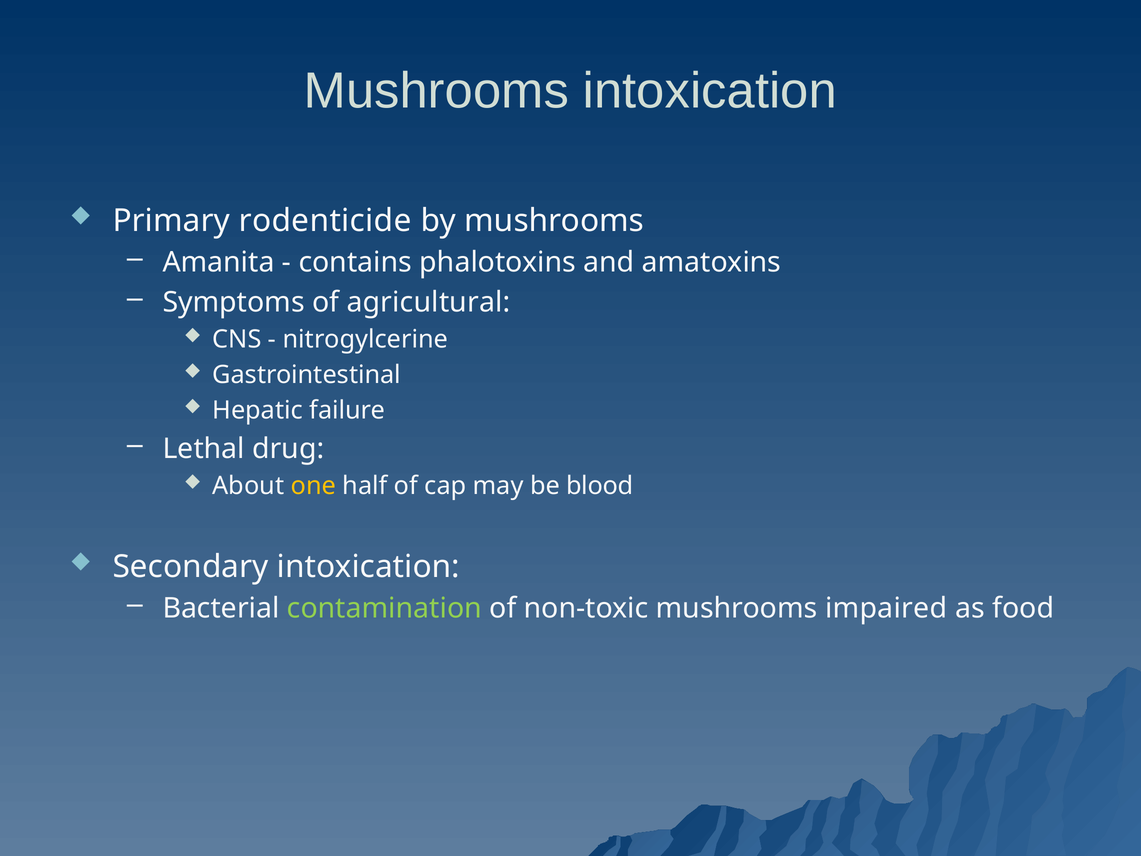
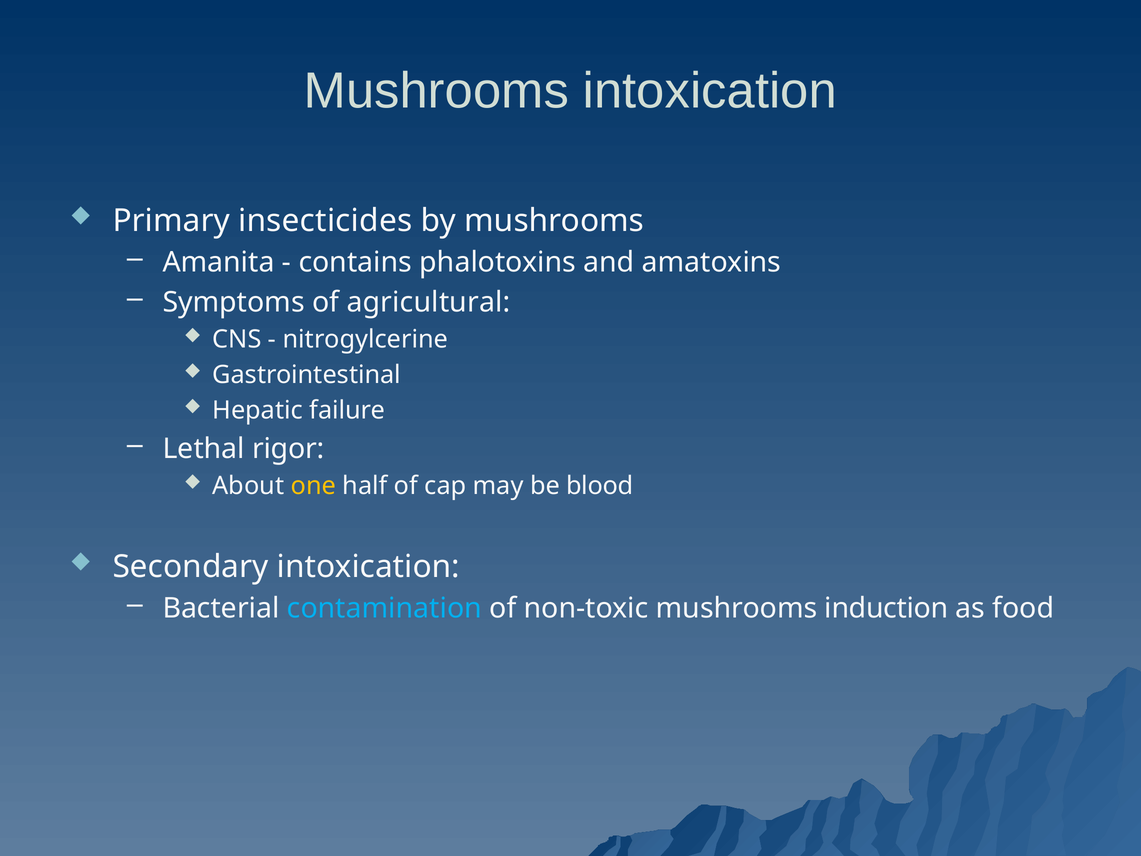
rodenticide: rodenticide -> insecticides
drug: drug -> rigor
contamination colour: light green -> light blue
impaired: impaired -> induction
